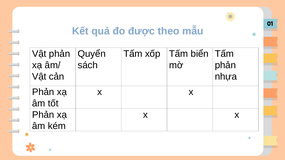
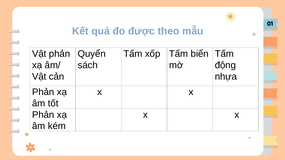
phản at (225, 65): phản -> động
